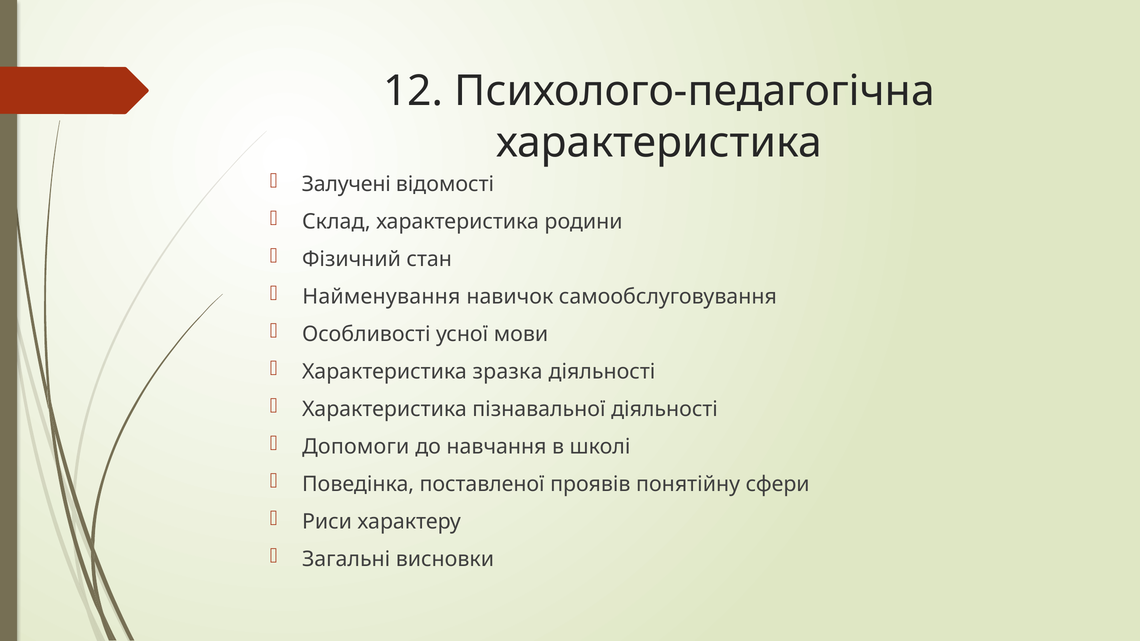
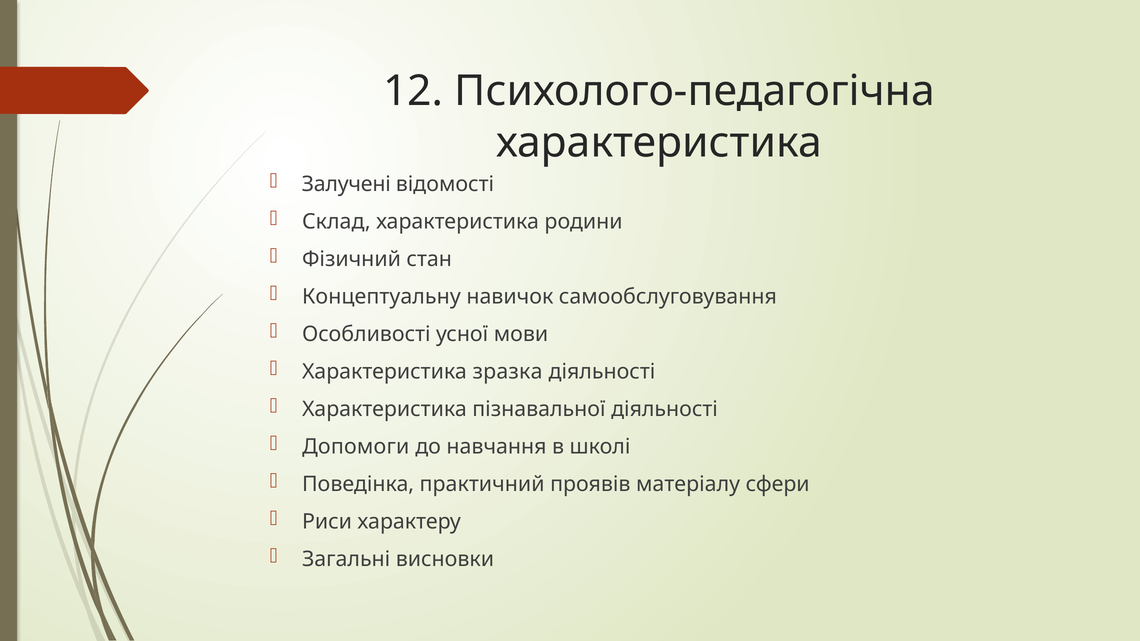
Найменування: Найменування -> Концептуальну
поставленої: поставленої -> практичний
понятійну: понятійну -> матеріалу
